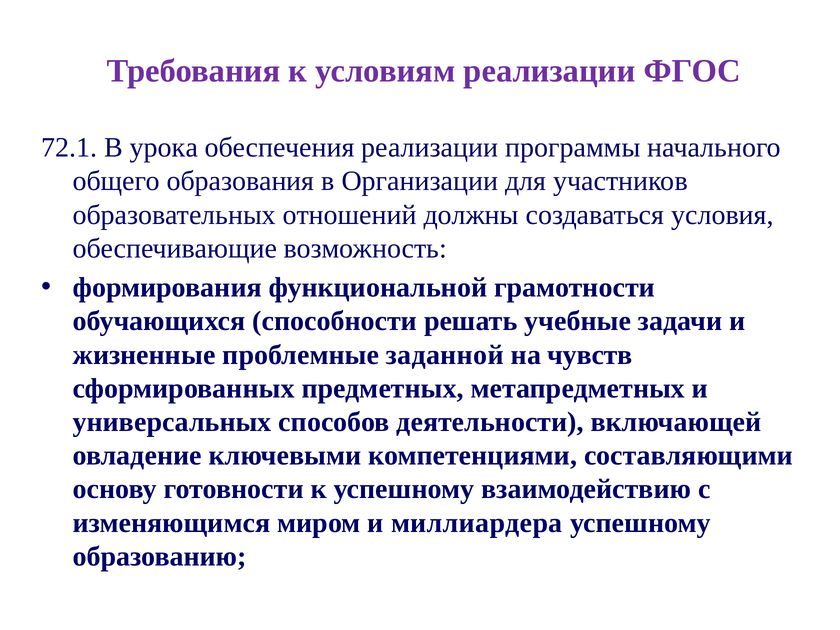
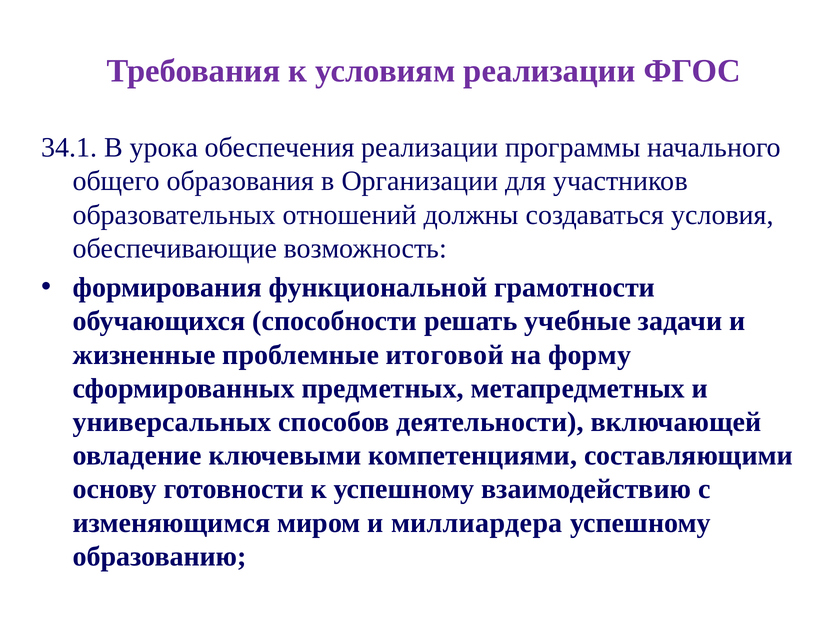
72.1: 72.1 -> 34.1
заданной: заданной -> итоговой
чувств: чувств -> форму
